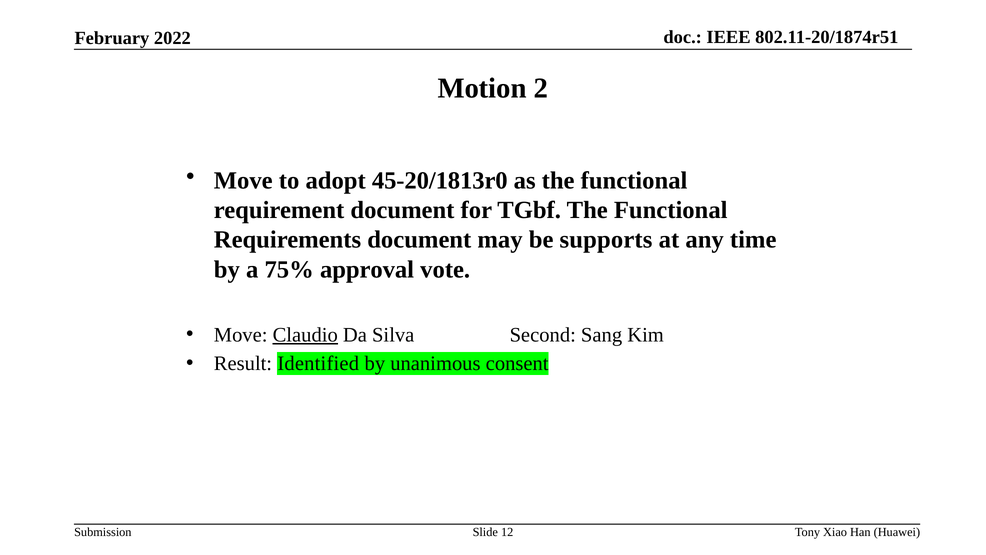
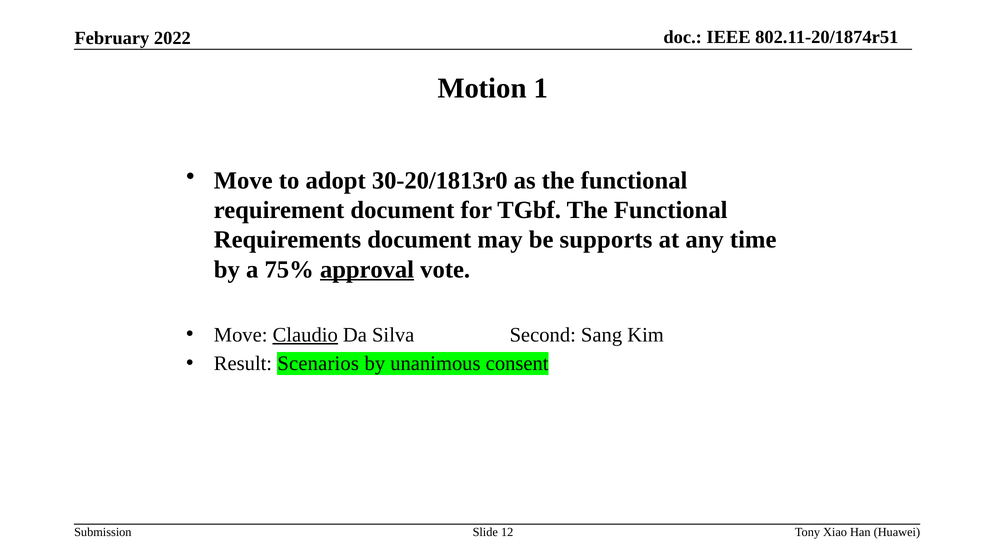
2: 2 -> 1
45-20/1813r0: 45-20/1813r0 -> 30-20/1813r0
approval underline: none -> present
Identified: Identified -> Scenarios
